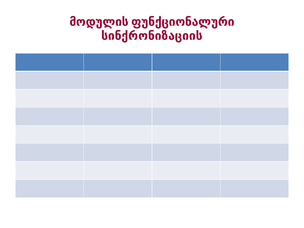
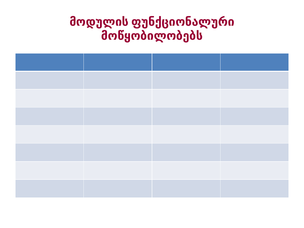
სინქრონიზაციის: სინქრონიზაციის -> მოწყობილობებს
